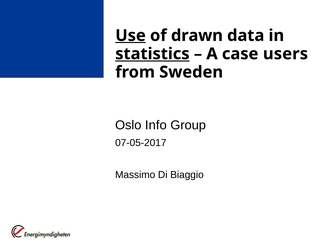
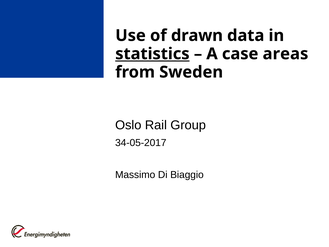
Use underline: present -> none
users: users -> areas
Info: Info -> Rail
07-05-2017: 07-05-2017 -> 34-05-2017
